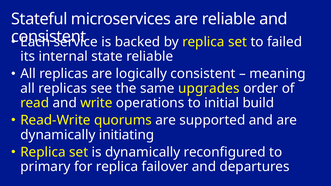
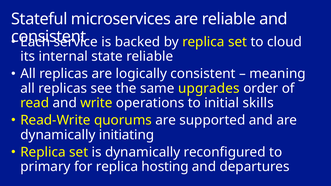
failed: failed -> cloud
build: build -> skills
failover: failover -> hosting
